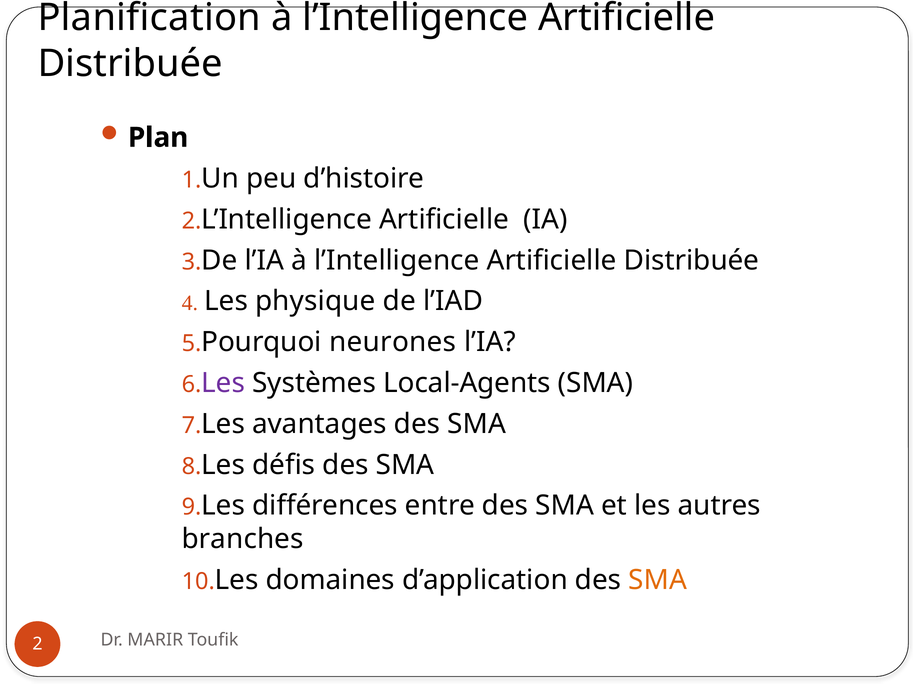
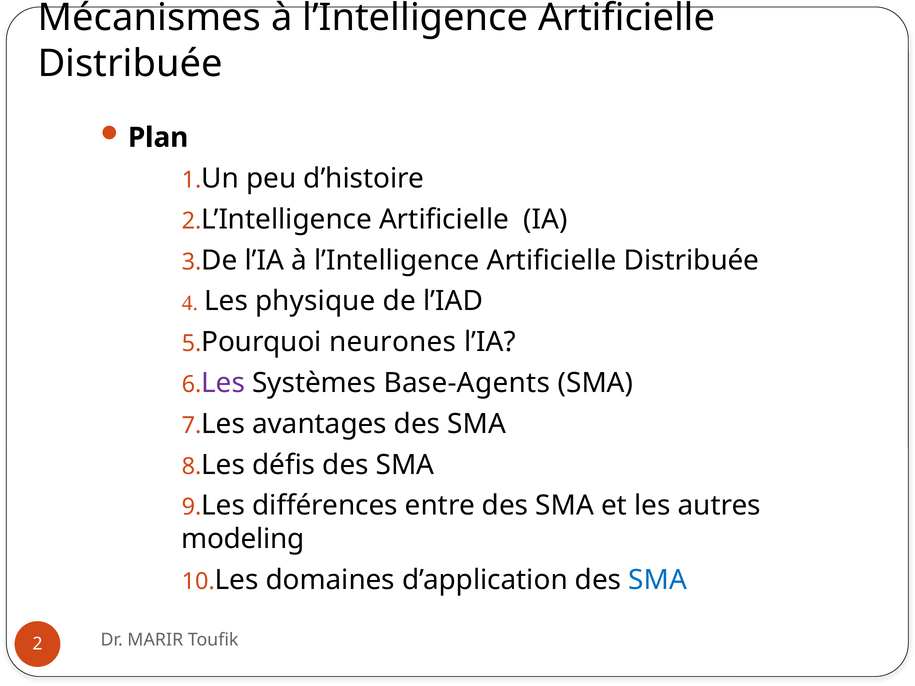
Planification: Planification -> Mécanismes
Local-Agents: Local-Agents -> Base-Agents
branches: branches -> modeling
SMA at (658, 580) colour: orange -> blue
